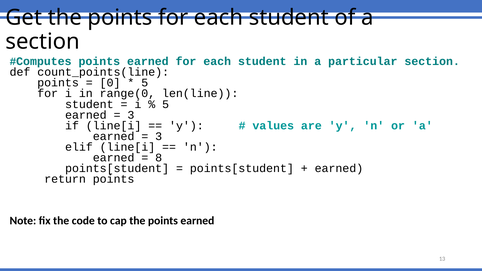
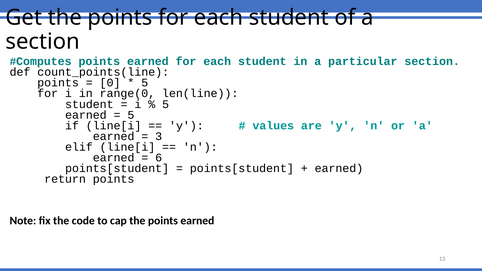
3 at (131, 115): 3 -> 5
8: 8 -> 6
